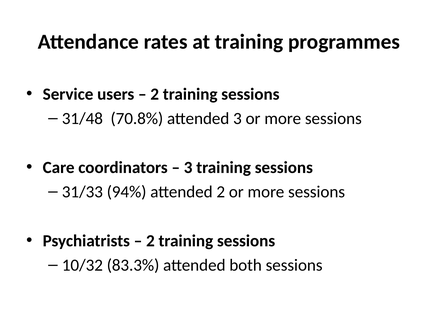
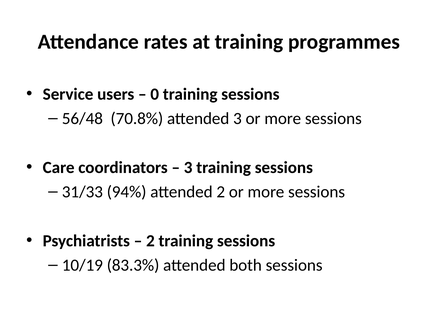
2 at (155, 94): 2 -> 0
31/48: 31/48 -> 56/48
10/32: 10/32 -> 10/19
